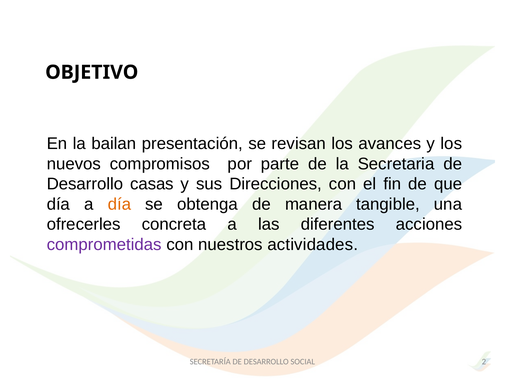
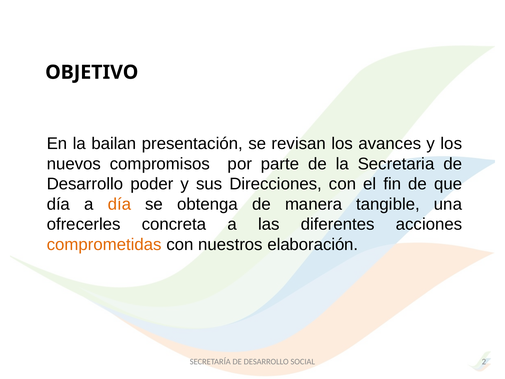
casas: casas -> poder
comprometidas colour: purple -> orange
actividades: actividades -> elaboración
